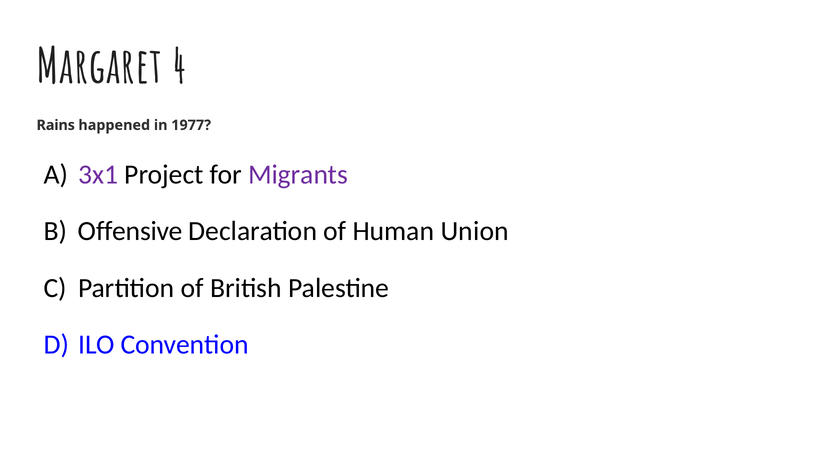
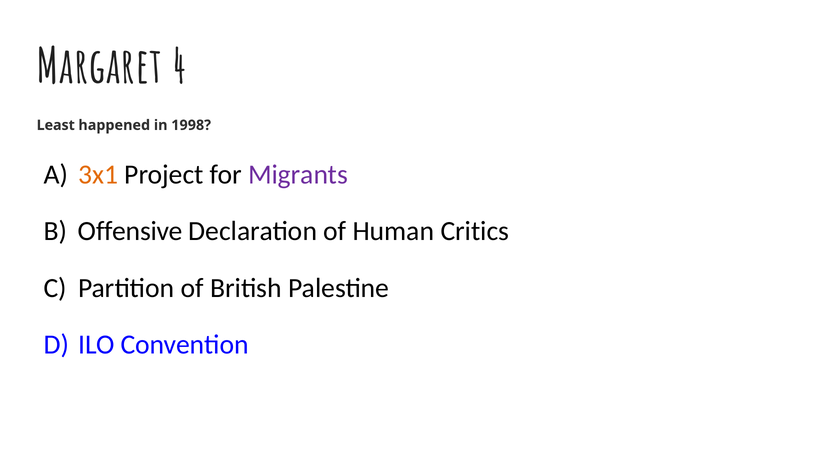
Rains: Rains -> Least
1977: 1977 -> 1998
3x1 colour: purple -> orange
Union: Union -> Critics
